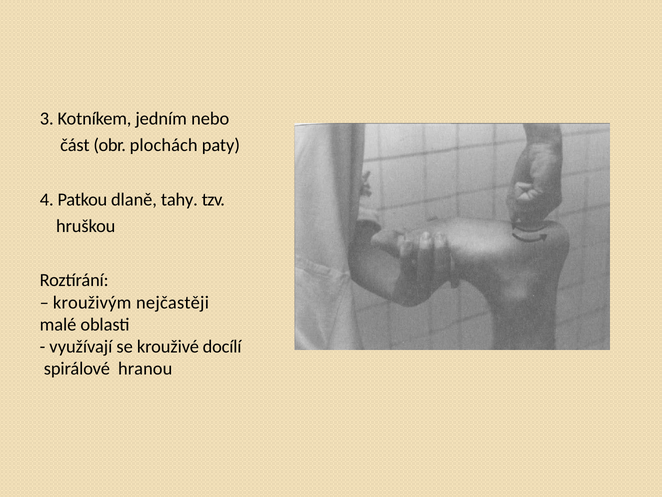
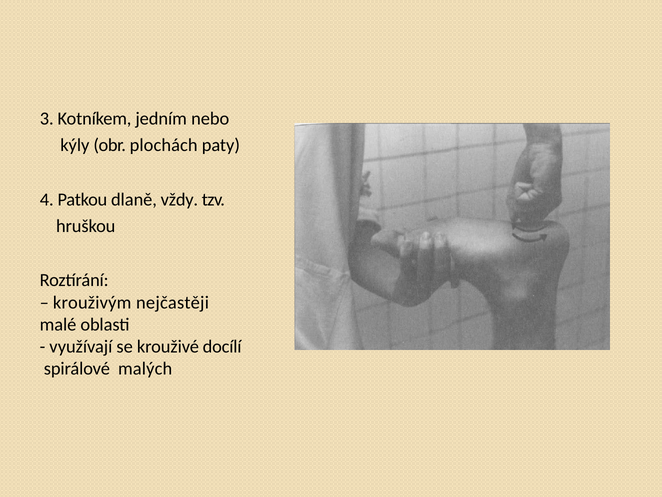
část: část -> kýly
tahy: tahy -> vždy
hranou: hranou -> malých
